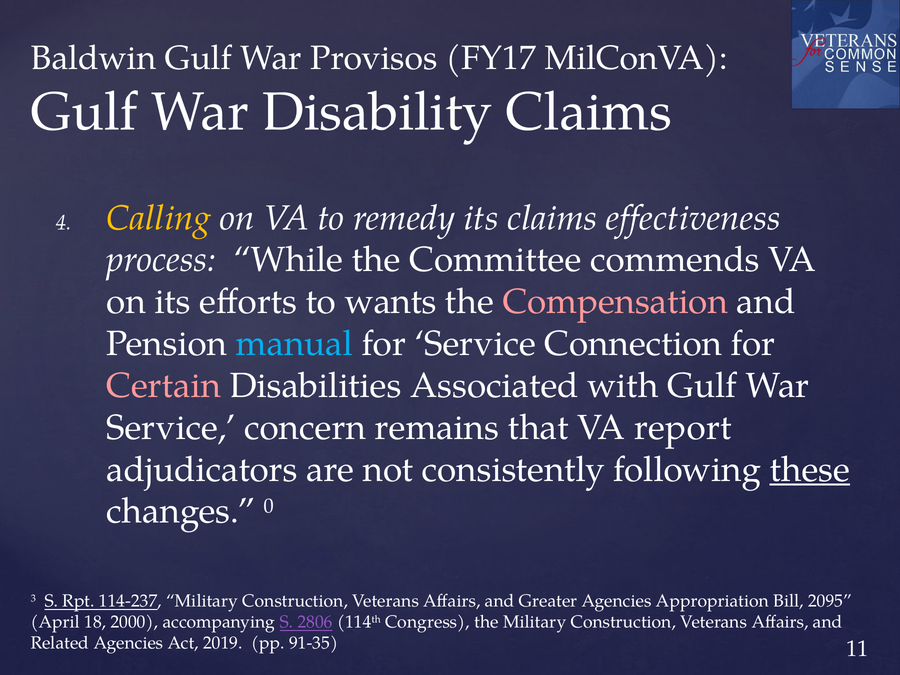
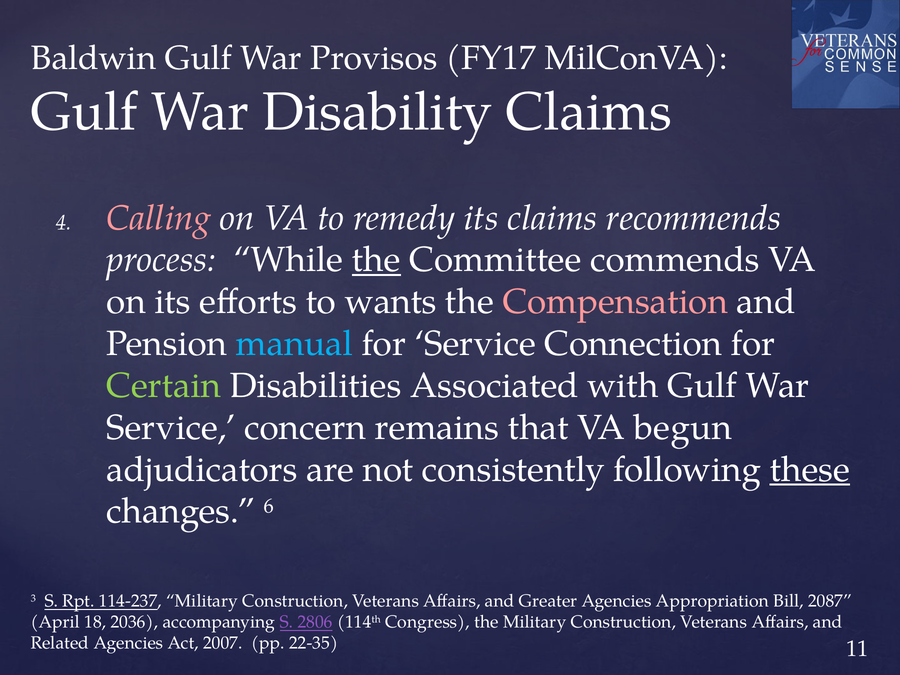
Calling colour: yellow -> pink
effectiveness: effectiveness -> recommends
the at (376, 260) underline: none -> present
Certain colour: pink -> light green
report: report -> begun
0: 0 -> 6
2095: 2095 -> 2087
2000: 2000 -> 2036
2019: 2019 -> 2007
91-35: 91-35 -> 22-35
